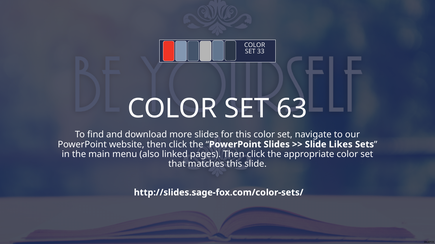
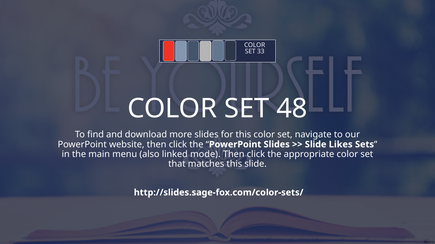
63: 63 -> 48
pages: pages -> mode
